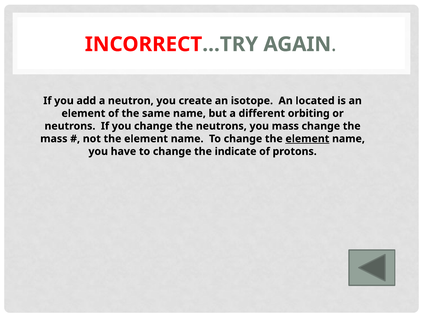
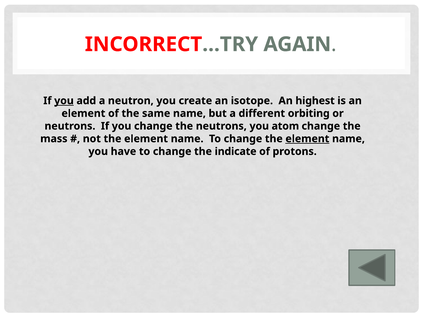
you at (64, 101) underline: none -> present
located: located -> highest
you mass: mass -> atom
